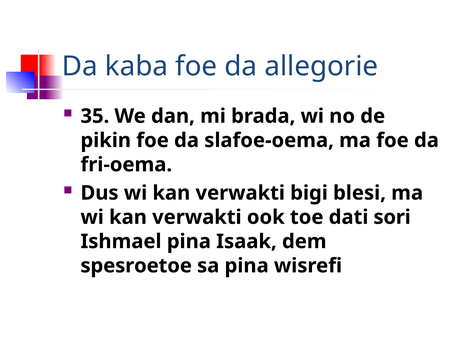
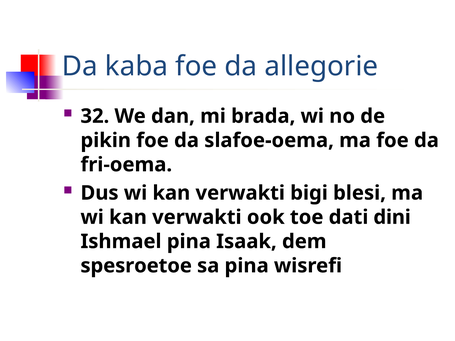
35: 35 -> 32
sori: sori -> dini
